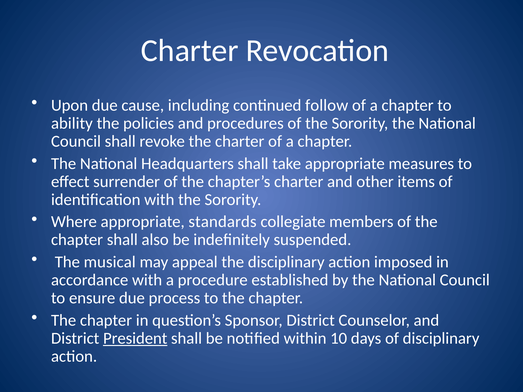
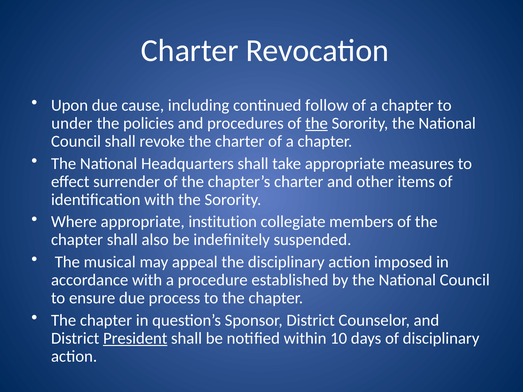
ability: ability -> under
the at (316, 123) underline: none -> present
standards: standards -> institution
